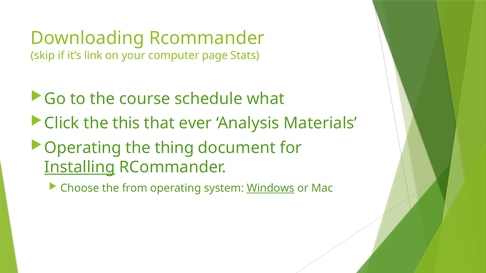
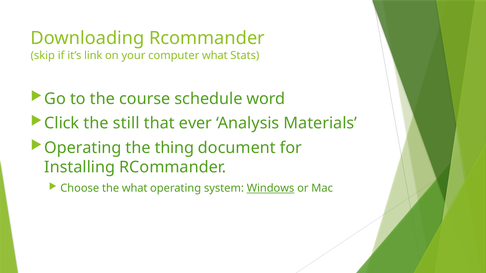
computer page: page -> what
what: what -> word
this: this -> still
Installing underline: present -> none
the from: from -> what
